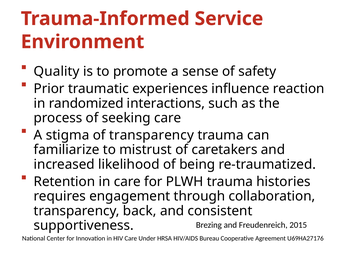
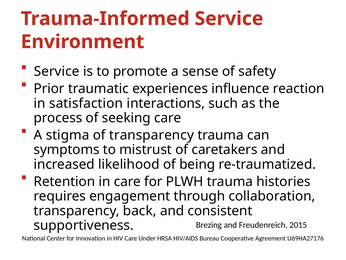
Quality at (57, 71): Quality -> Service
randomized: randomized -> satisfaction
familiarize: familiarize -> symptoms
